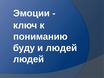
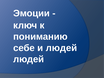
буду: буду -> себе
